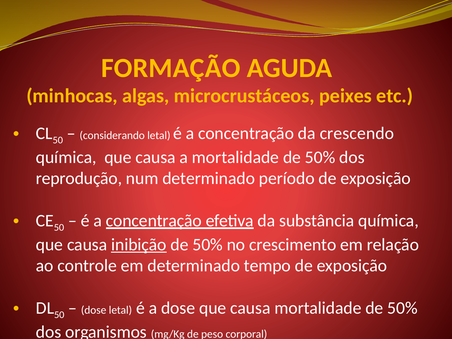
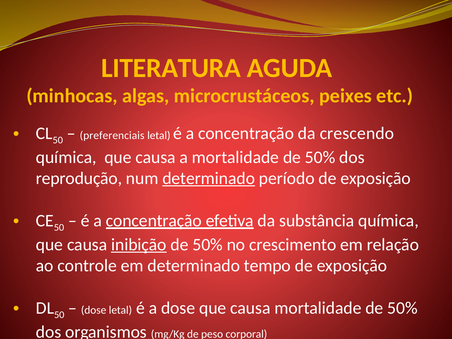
FORMAÇÃO: FORMAÇÃO -> LITERATURA
considerando: considerando -> preferenciais
determinado at (209, 178) underline: none -> present
